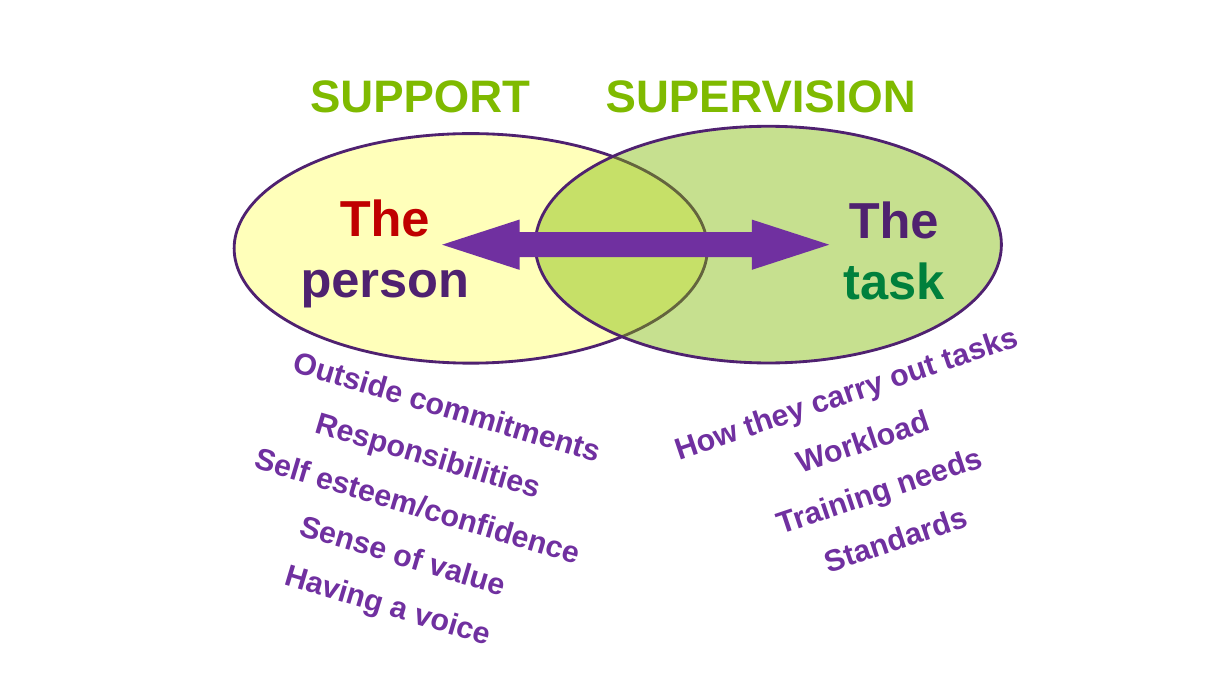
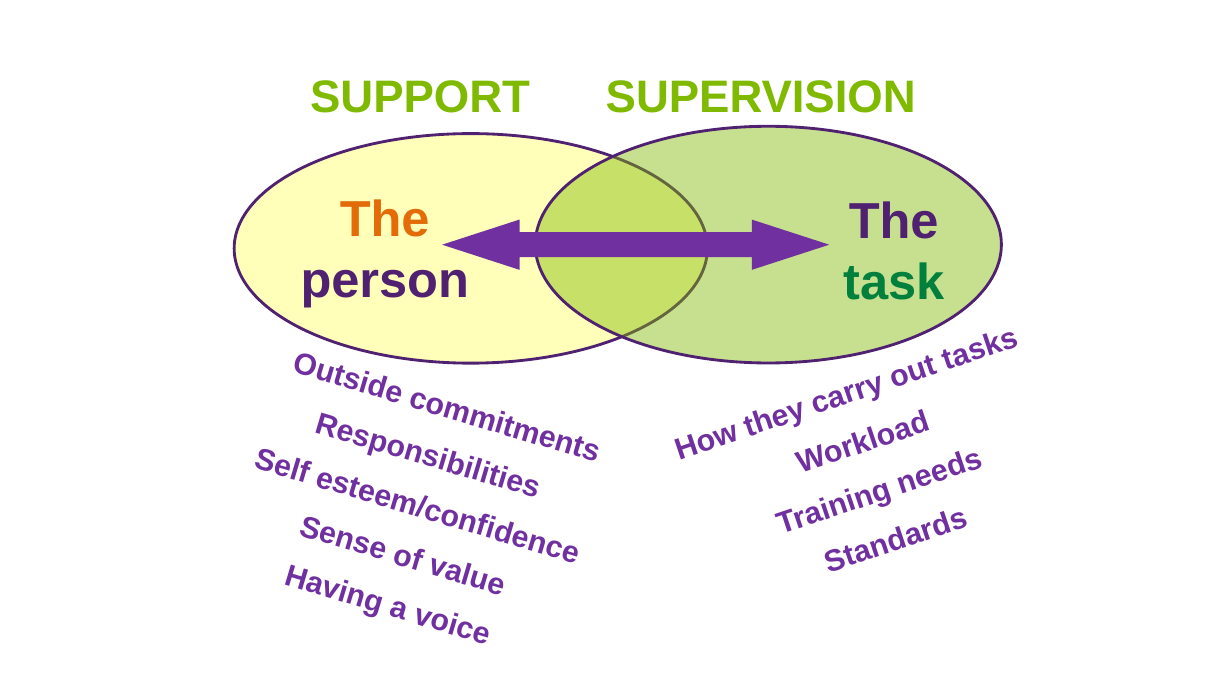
The at (385, 220) colour: red -> orange
